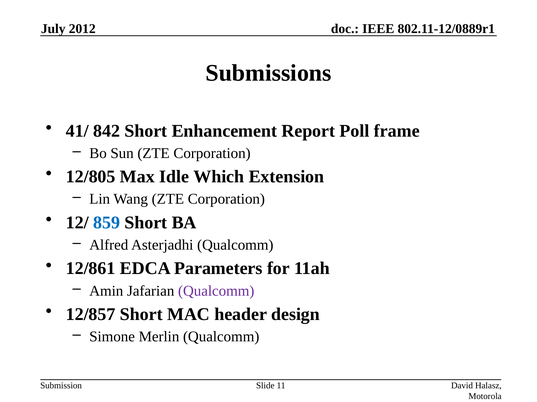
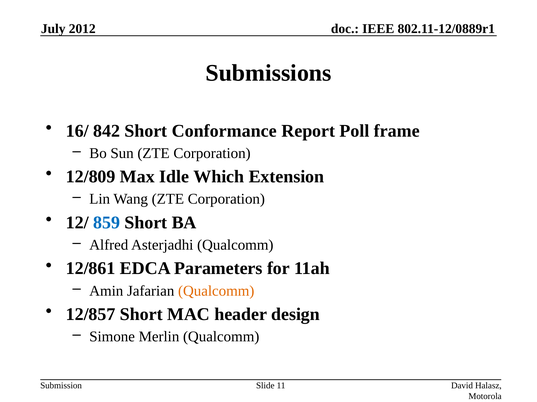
41/: 41/ -> 16/
Enhancement: Enhancement -> Conformance
12/805: 12/805 -> 12/809
Qualcomm at (216, 291) colour: purple -> orange
